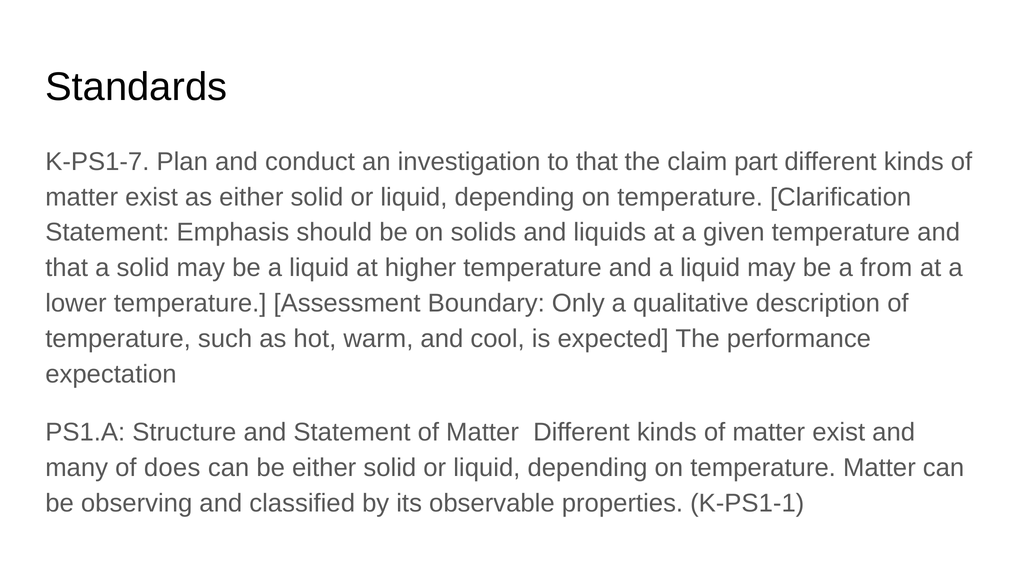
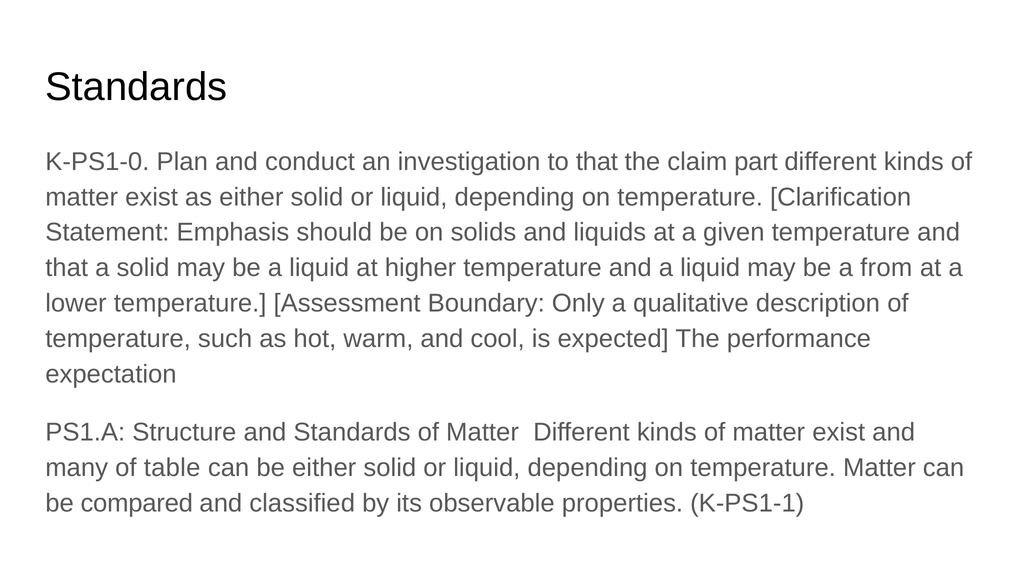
K-PS1-7: K-PS1-7 -> K-PS1-0
and Statement: Statement -> Standards
does: does -> table
observing: observing -> compared
